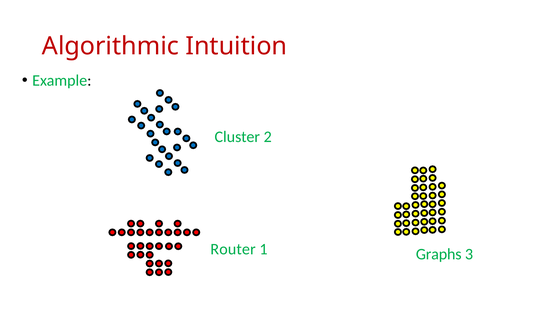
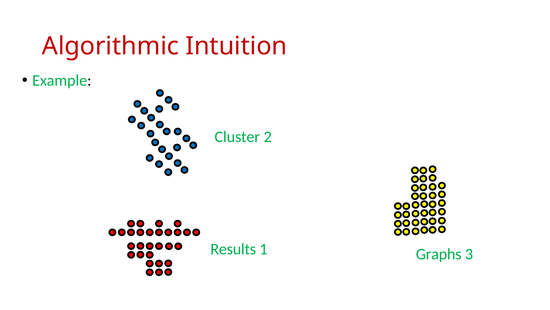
Router: Router -> Results
